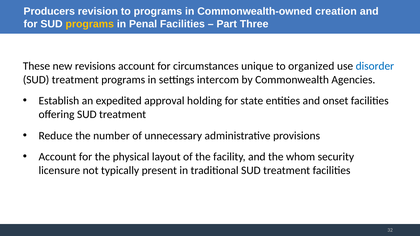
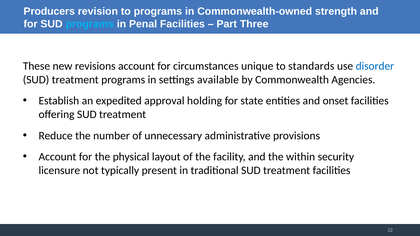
creation: creation -> strength
programs at (90, 24) colour: yellow -> light blue
organized: organized -> standards
intercom: intercom -> available
whom: whom -> within
